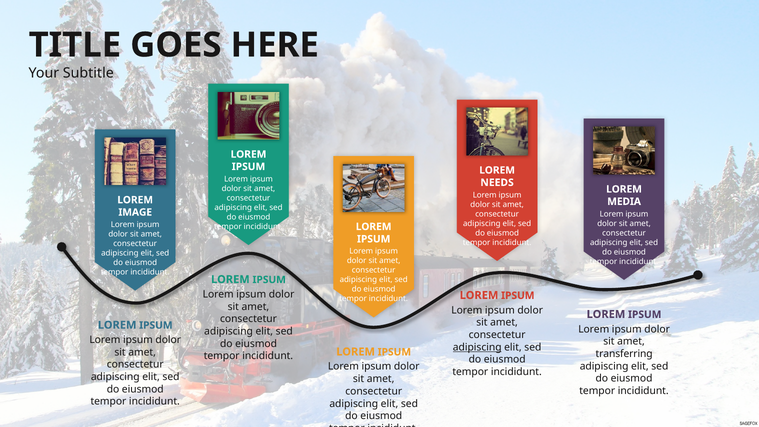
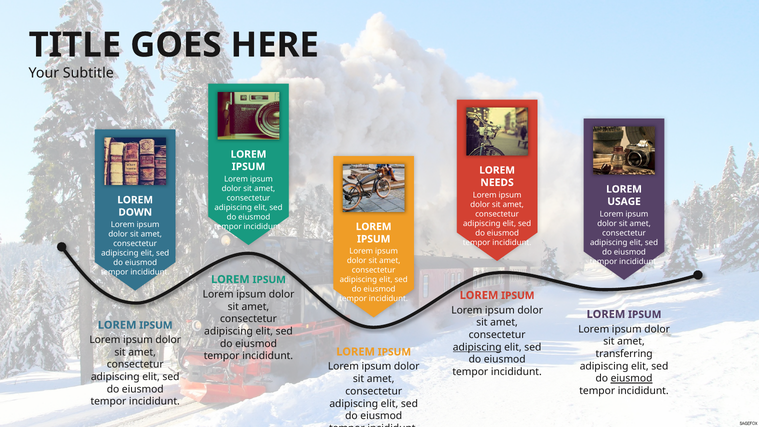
MEDIA: MEDIA -> USAGE
IMAGE: IMAGE -> DOWN
eiusmod at (632, 378) underline: none -> present
